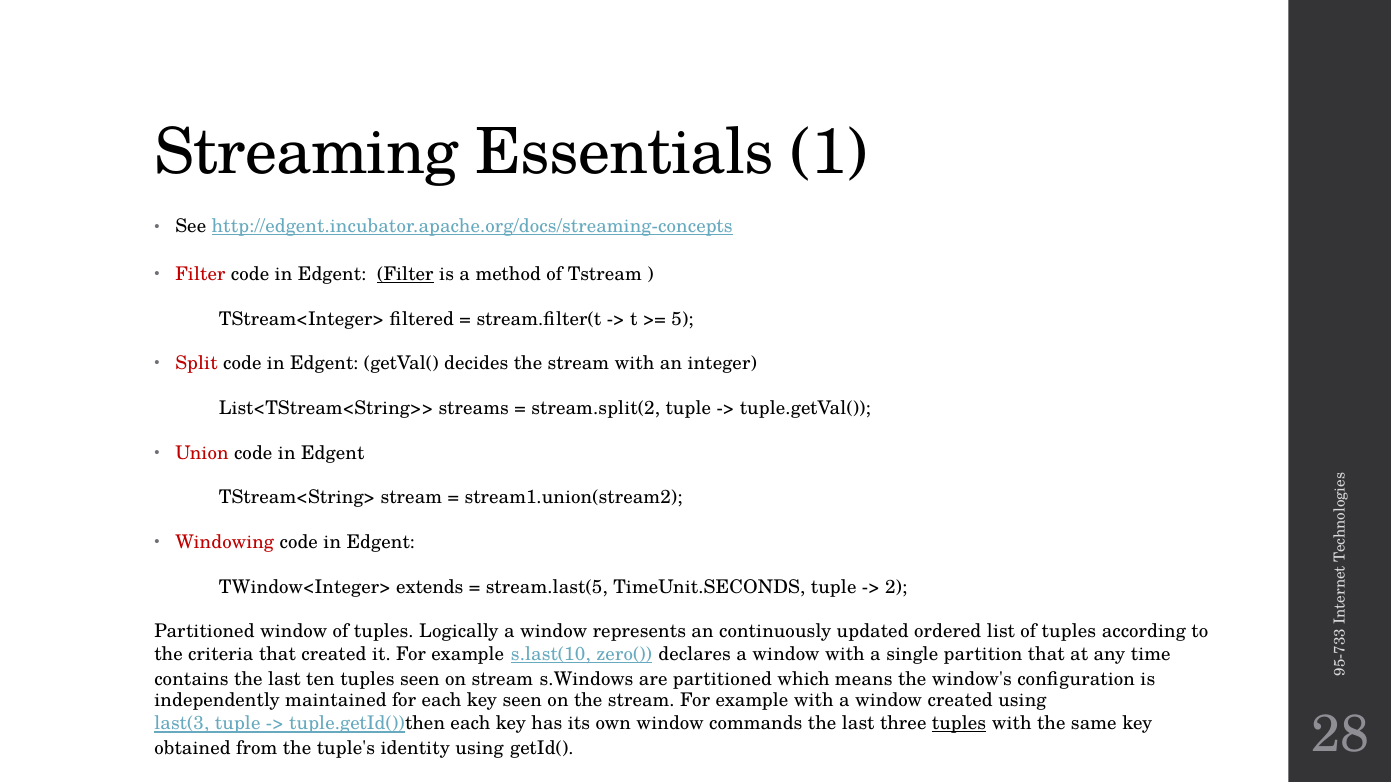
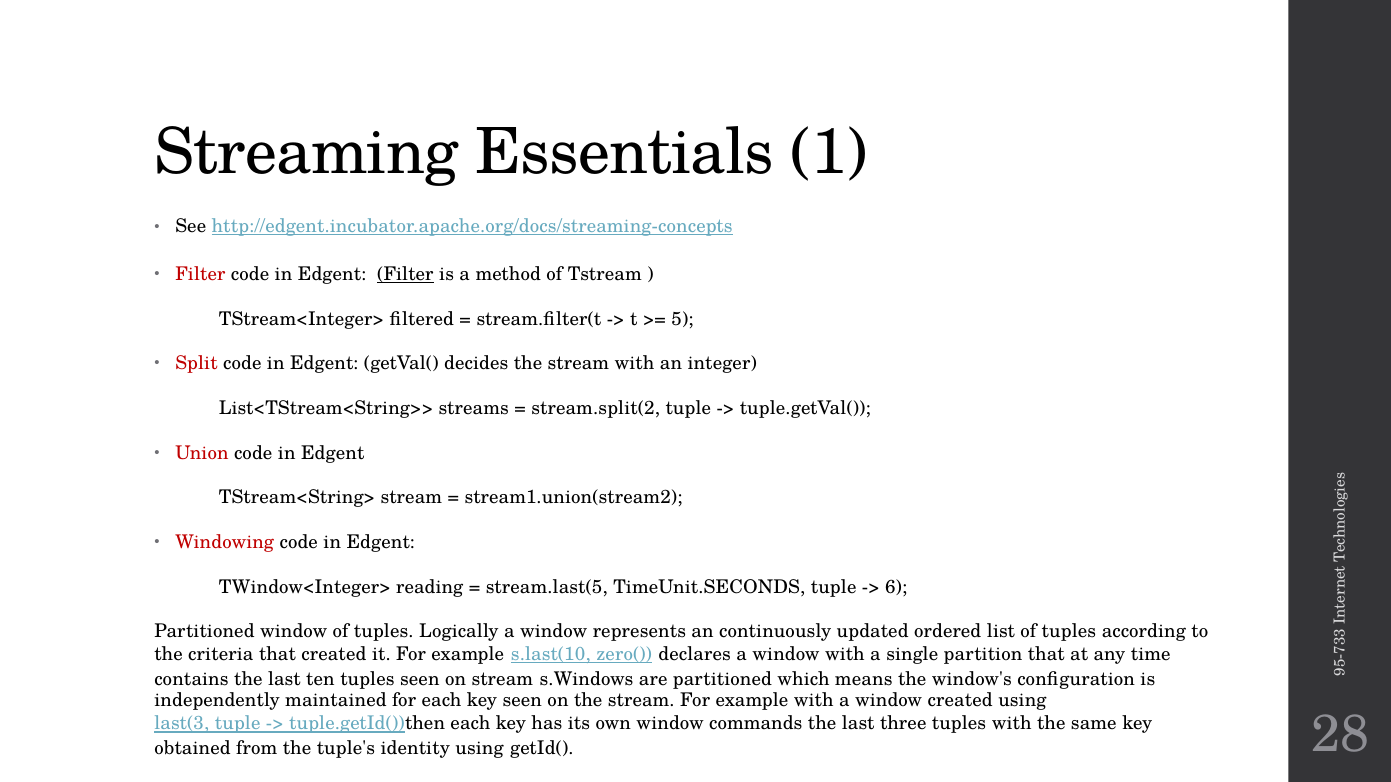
extends: extends -> reading
2: 2 -> 6
tuples at (959, 724) underline: present -> none
